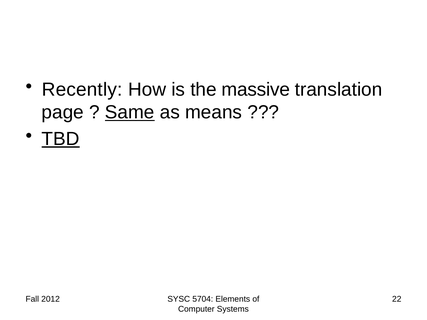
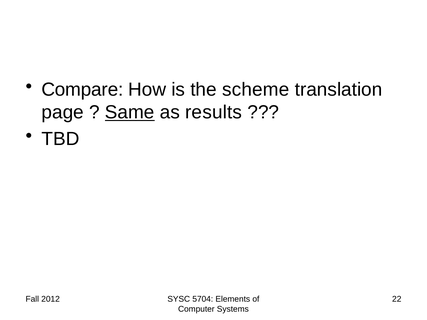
Recently: Recently -> Compare
massive: massive -> scheme
means: means -> results
TBD underline: present -> none
